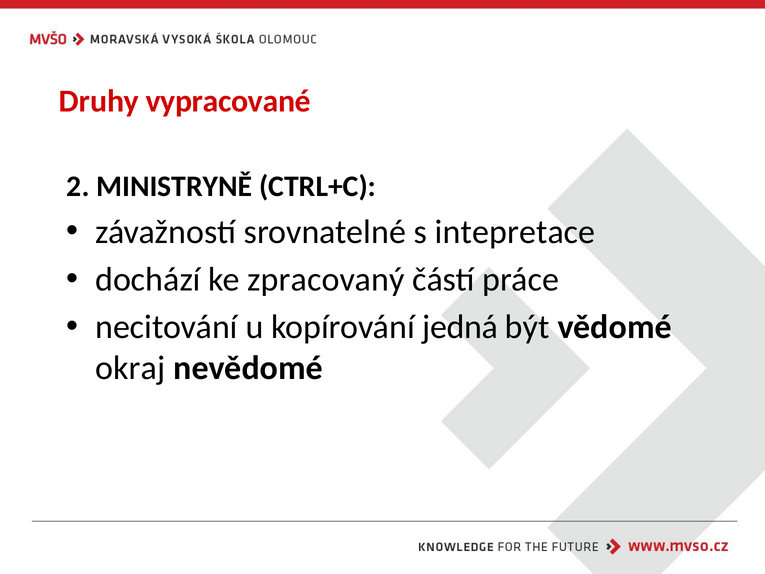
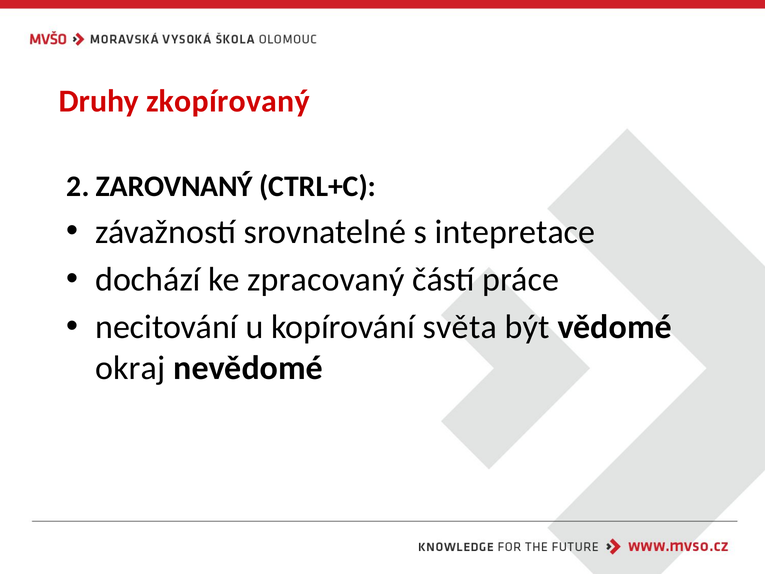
vypracované: vypracované -> zkopírovaný
MINISTRYNĚ: MINISTRYNĚ -> ZAROVNANÝ
jedná: jedná -> světa
